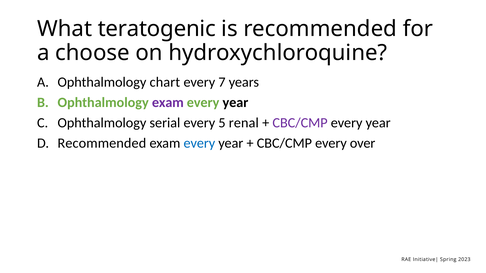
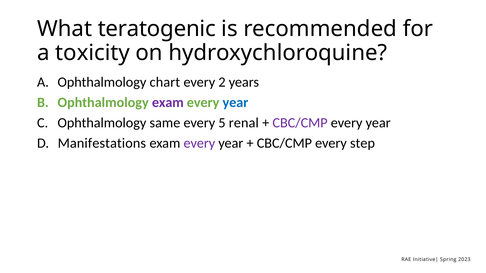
choose: choose -> toxicity
7: 7 -> 2
year at (235, 103) colour: black -> blue
serial: serial -> same
Recommended at (102, 143): Recommended -> Manifestations
every at (199, 143) colour: blue -> purple
over: over -> step
